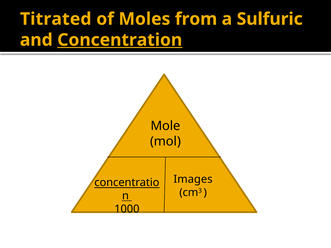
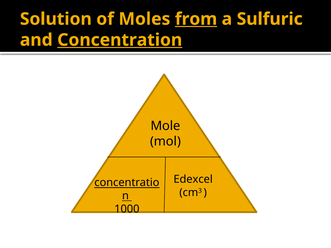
Titrated: Titrated -> Solution
from underline: none -> present
Images: Images -> Edexcel
